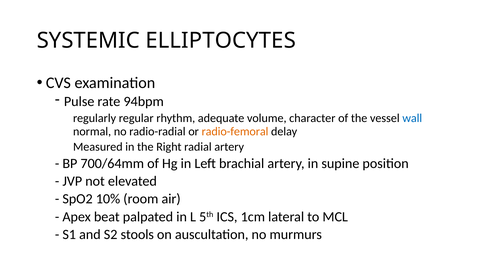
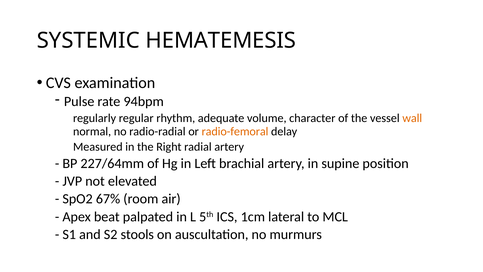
ELLIPTOCYTES: ELLIPTOCYTES -> HEMATEMESIS
wall colour: blue -> orange
700/64mm: 700/64mm -> 227/64mm
10%: 10% -> 67%
